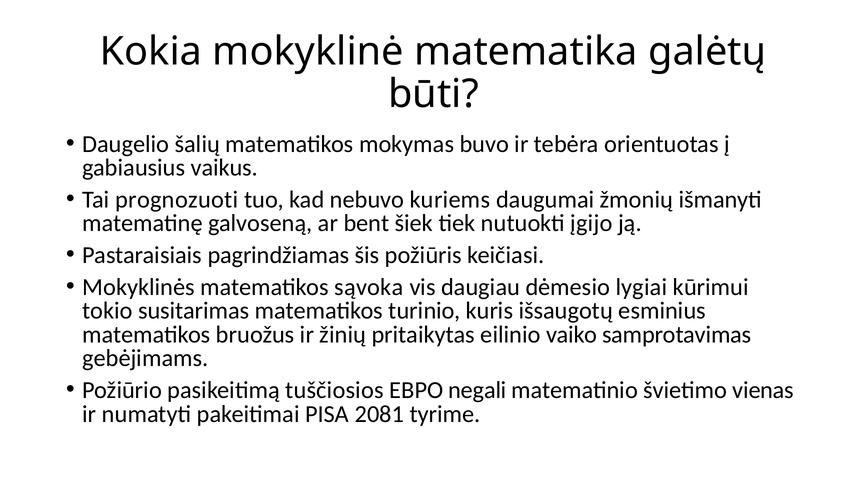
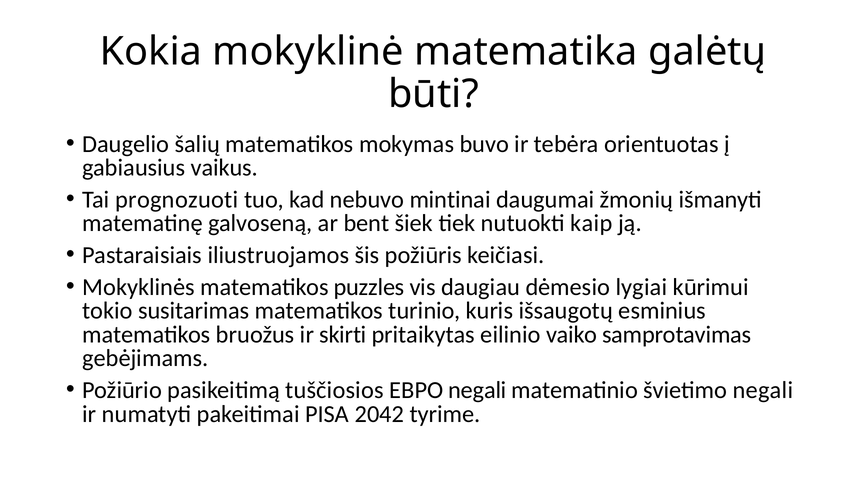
kuriems: kuriems -> mintinai
įgijo: įgijo -> kaip
pagrindžiamas: pagrindžiamas -> iliustruojamos
sąvoka: sąvoka -> puzzles
žinių: žinių -> skirti
švietimo vienas: vienas -> negali
2081: 2081 -> 2042
